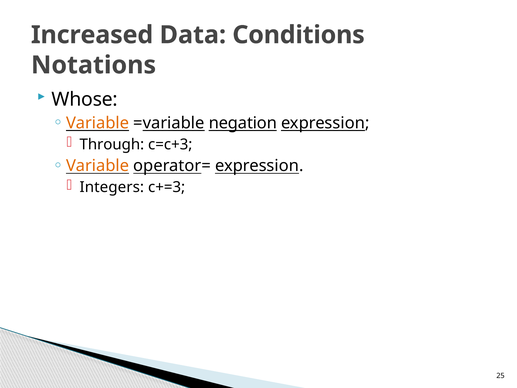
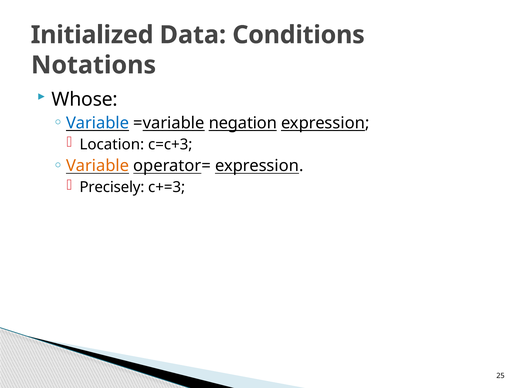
Increased: Increased -> Initialized
Variable at (98, 123) colour: orange -> blue
Through: Through -> Location
Integers: Integers -> Precisely
